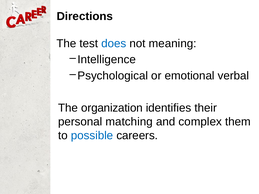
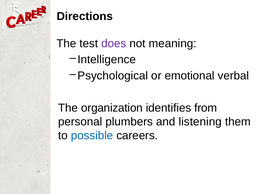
does colour: blue -> purple
their: their -> from
matching: matching -> plumbers
complex: complex -> listening
